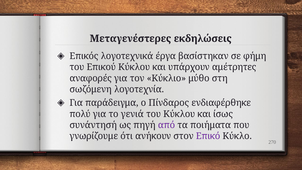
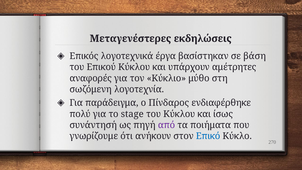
φήμη: φήμη -> βάση
γενιά: γενιά -> stage
Επικό colour: purple -> blue
